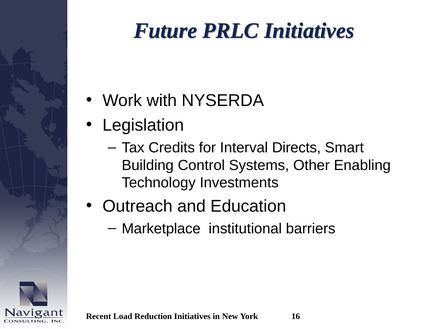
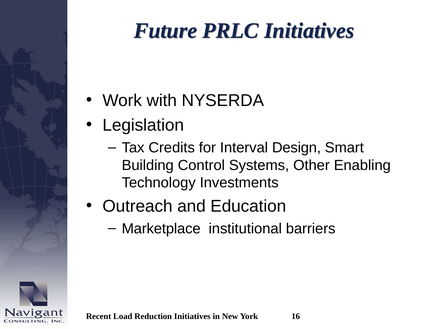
Directs: Directs -> Design
